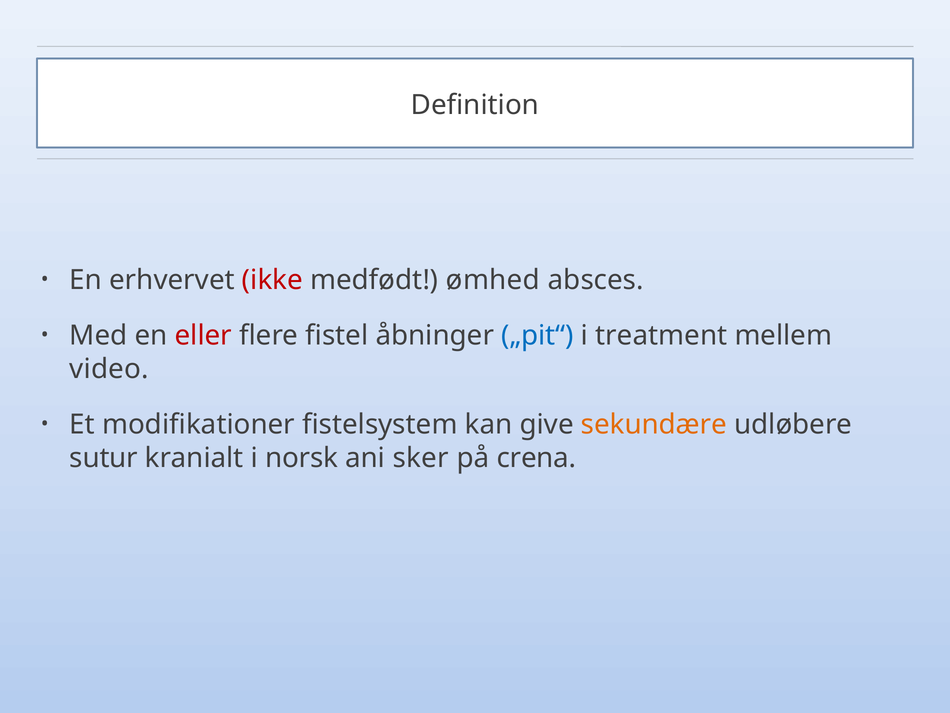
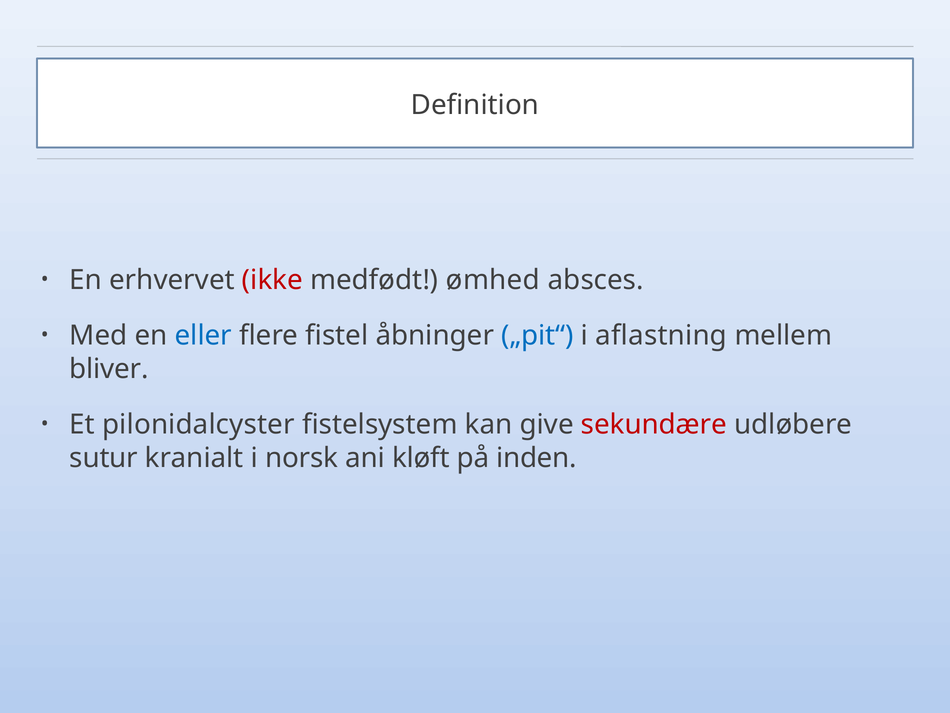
eller colour: red -> blue
treatment: treatment -> aflastning
video: video -> bliver
modifikationer: modifikationer -> pilonidalcyster
sekundære colour: orange -> red
sker: sker -> kløft
crena: crena -> inden
